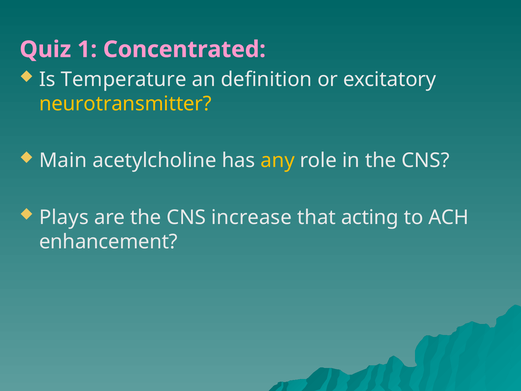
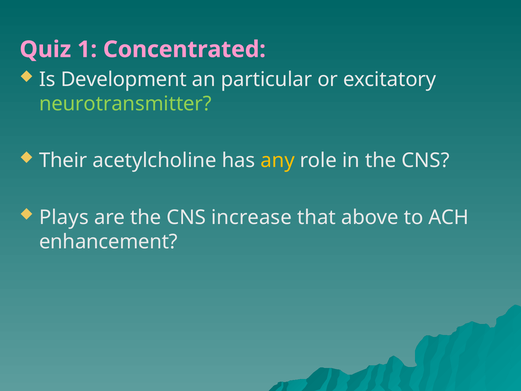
Temperature: Temperature -> Development
definition: definition -> particular
neurotransmitter colour: yellow -> light green
Main: Main -> Their
acting: acting -> above
